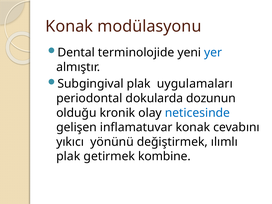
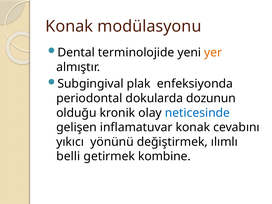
yer colour: blue -> orange
uygulamaları: uygulamaları -> enfeksiyonda
plak at (68, 156): plak -> belli
